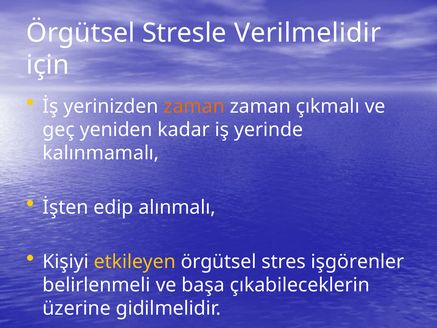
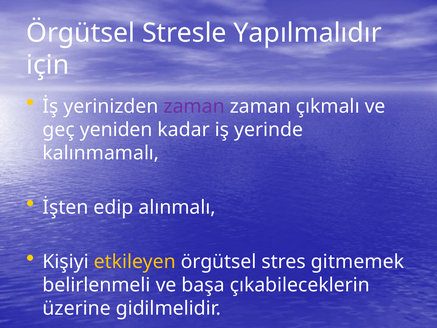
Verilmelidir: Verilmelidir -> Yapılmalıdır
zaman at (194, 106) colour: orange -> purple
işgörenler: işgörenler -> gitmemek
